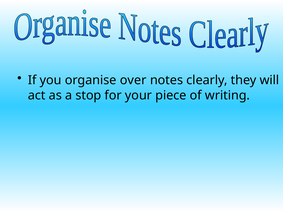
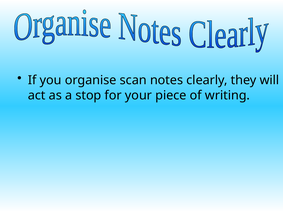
over: over -> scan
